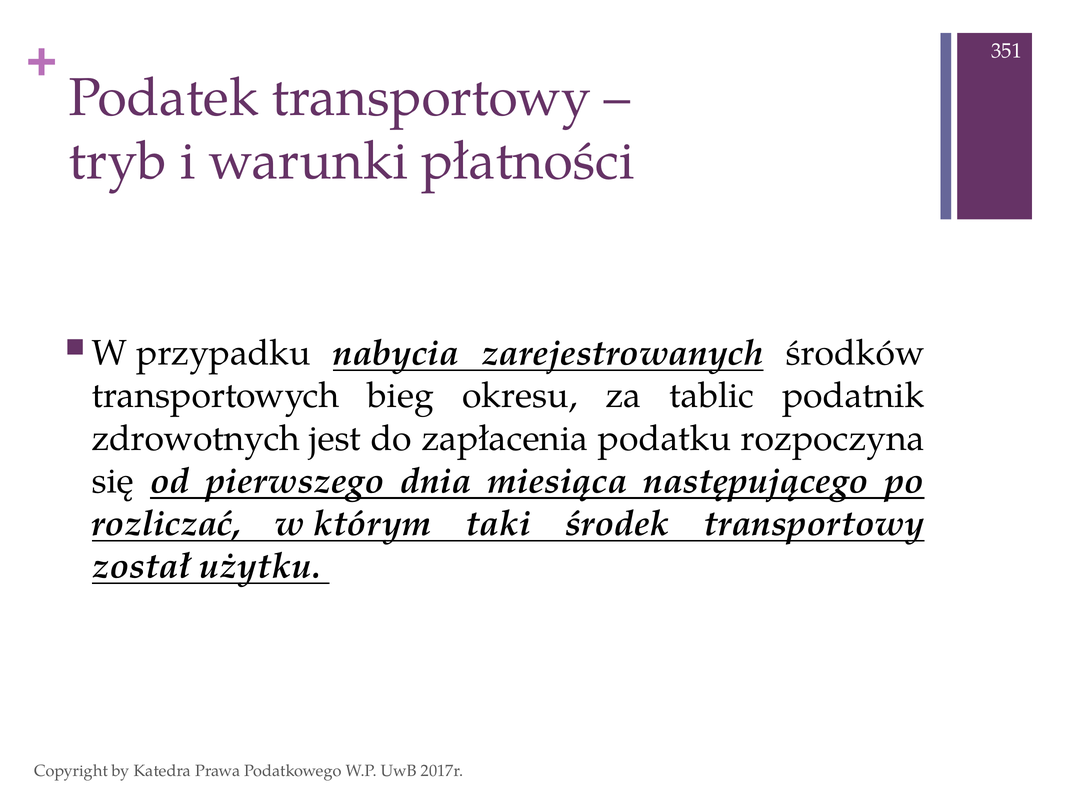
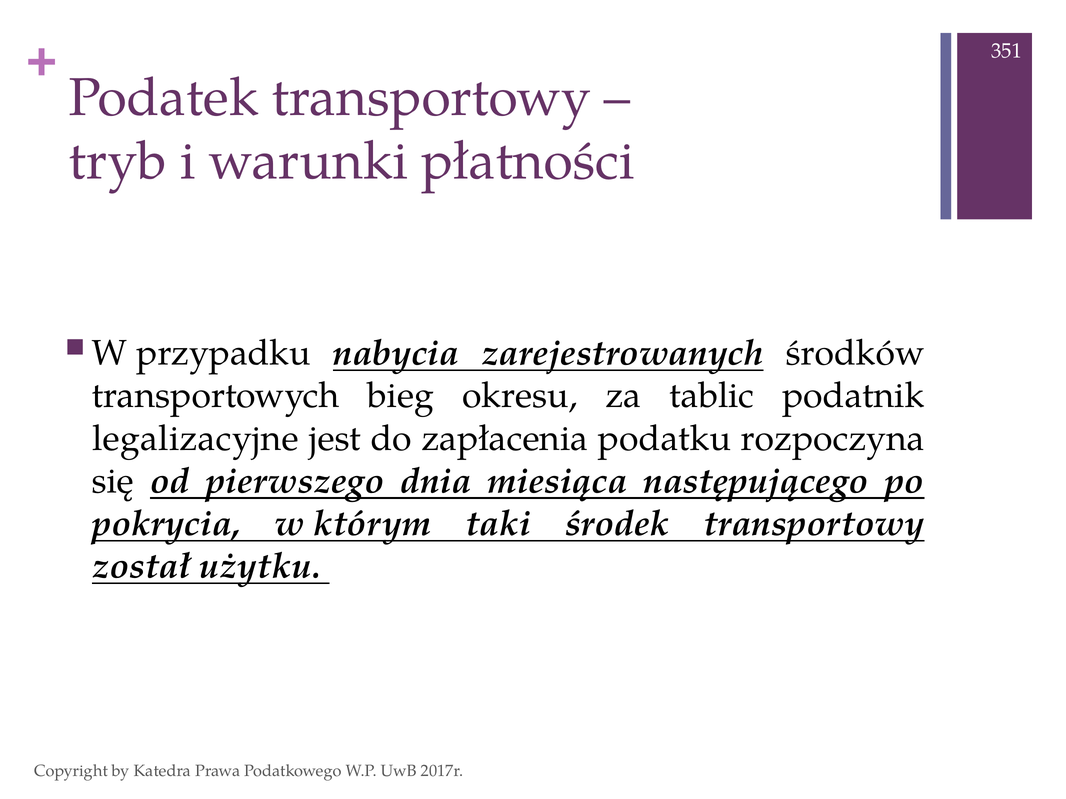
zdrowotnych: zdrowotnych -> legalizacyjne
rozliczać: rozliczać -> pokrycia
